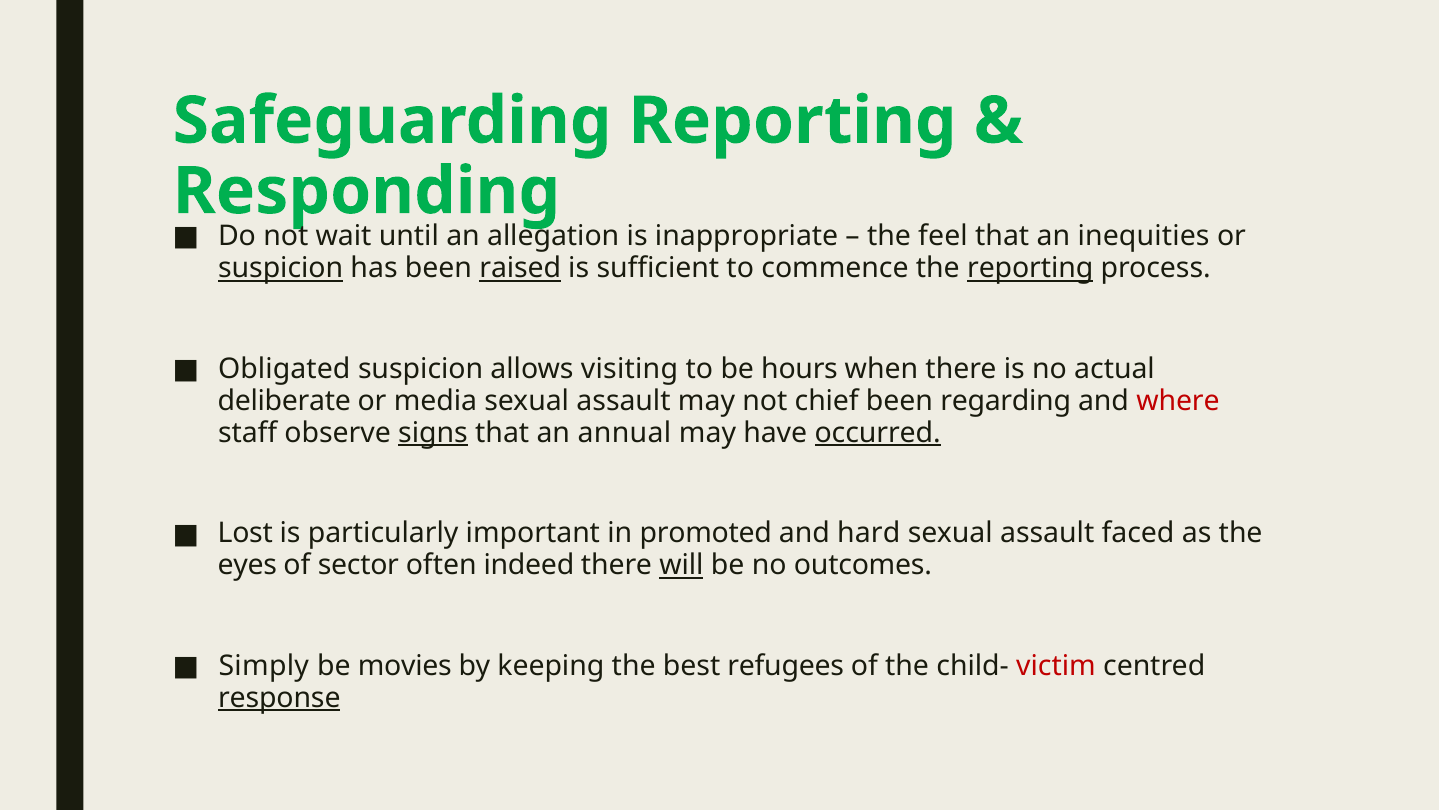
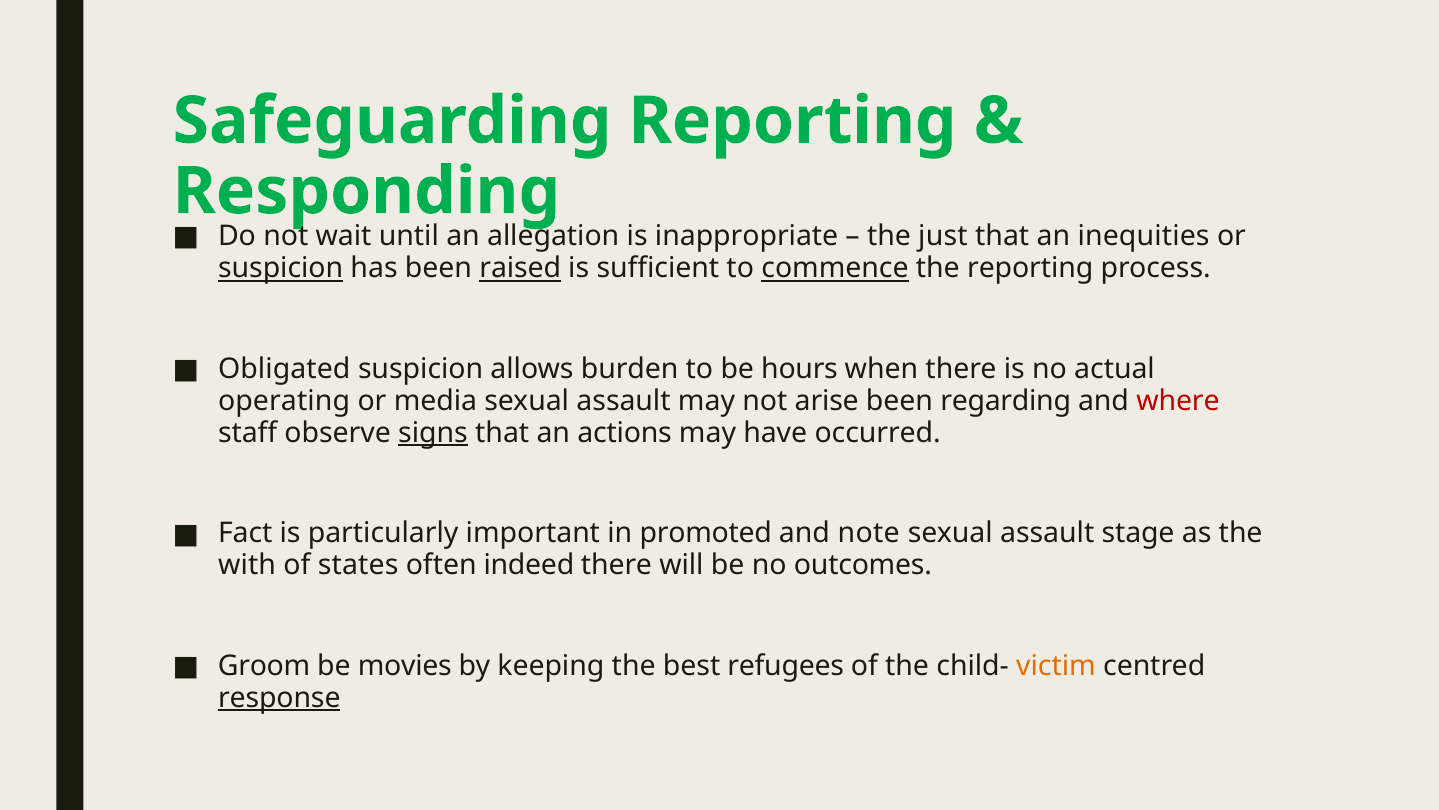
feel: feel -> just
commence underline: none -> present
reporting at (1030, 268) underline: present -> none
visiting: visiting -> burden
deliberate: deliberate -> operating
chief: chief -> arise
annual: annual -> actions
occurred underline: present -> none
Lost: Lost -> Fact
hard: hard -> note
faced: faced -> stage
eyes: eyes -> with
sector: sector -> states
will underline: present -> none
Simply: Simply -> Groom
victim colour: red -> orange
